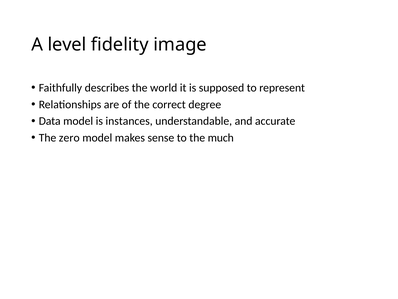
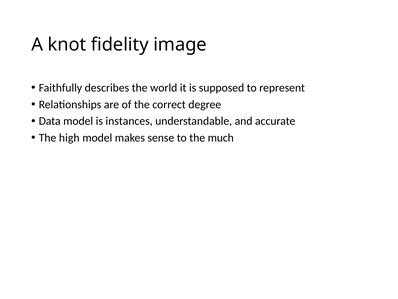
level: level -> knot
zero: zero -> high
